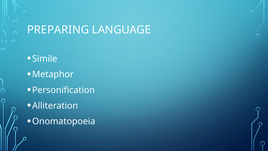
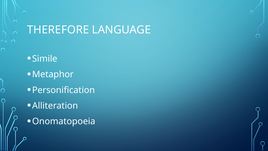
PREPARING: PREPARING -> THEREFORE
